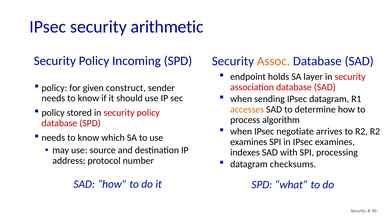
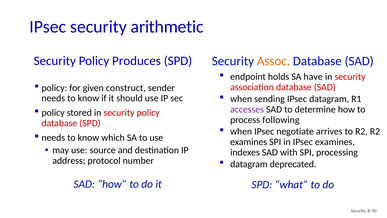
Incoming: Incoming -> Produces
layer: layer -> have
accesses colour: orange -> purple
algorithm: algorithm -> following
checksums: checksums -> deprecated
